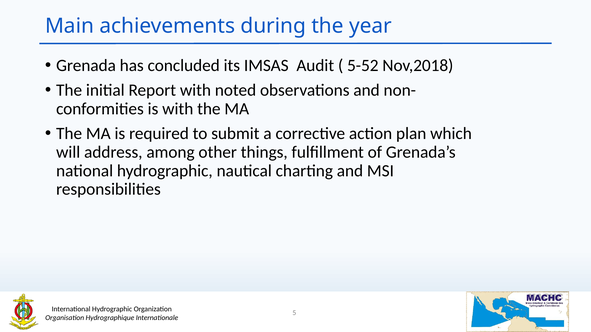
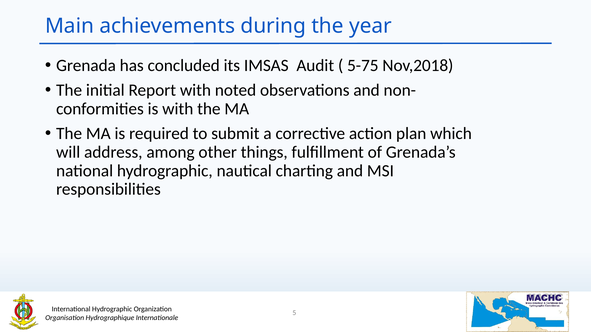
5-52: 5-52 -> 5-75
